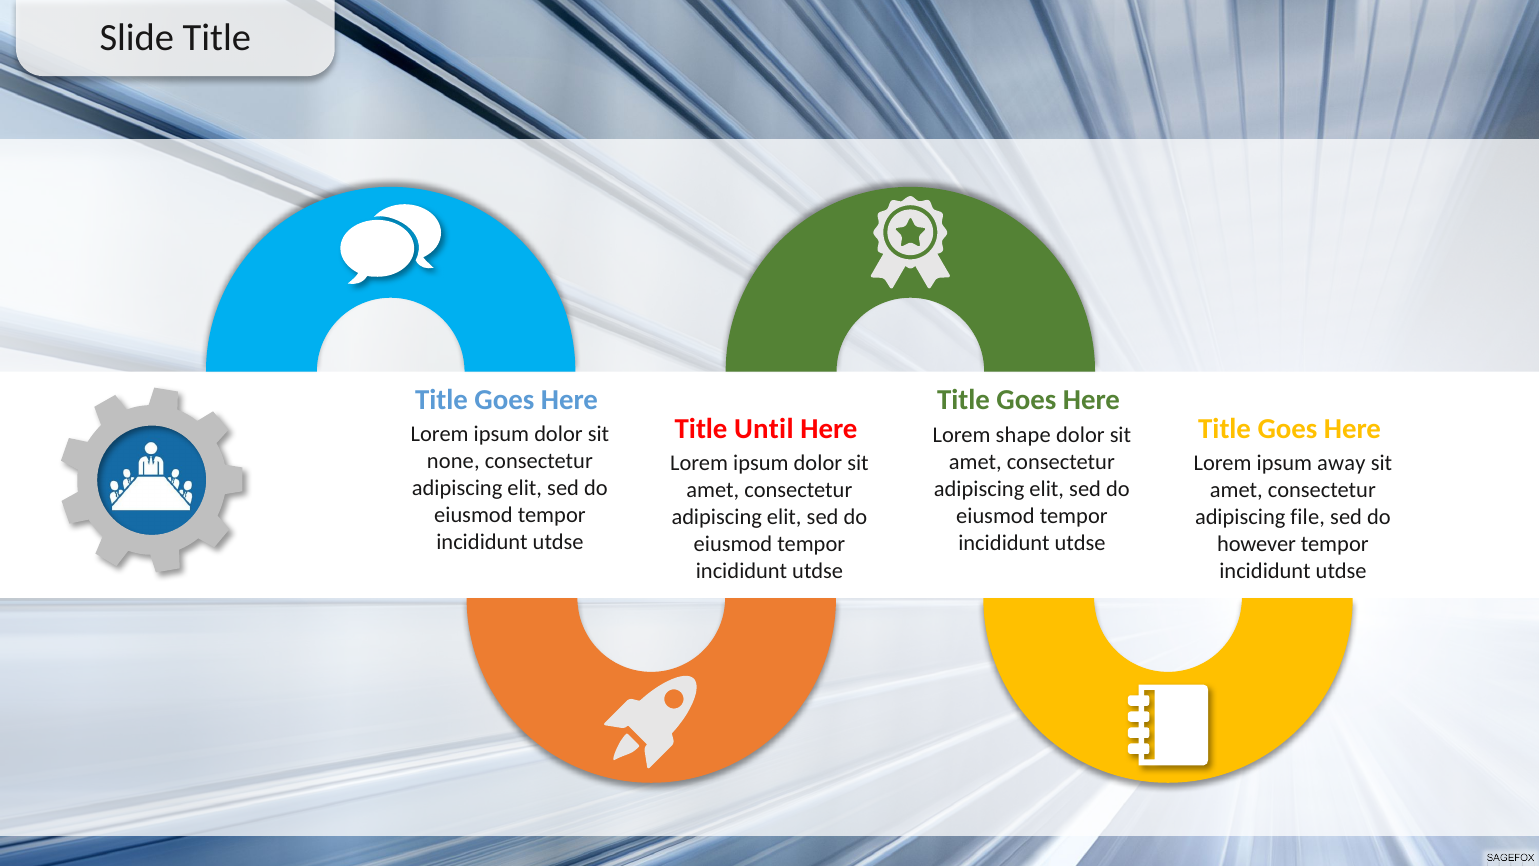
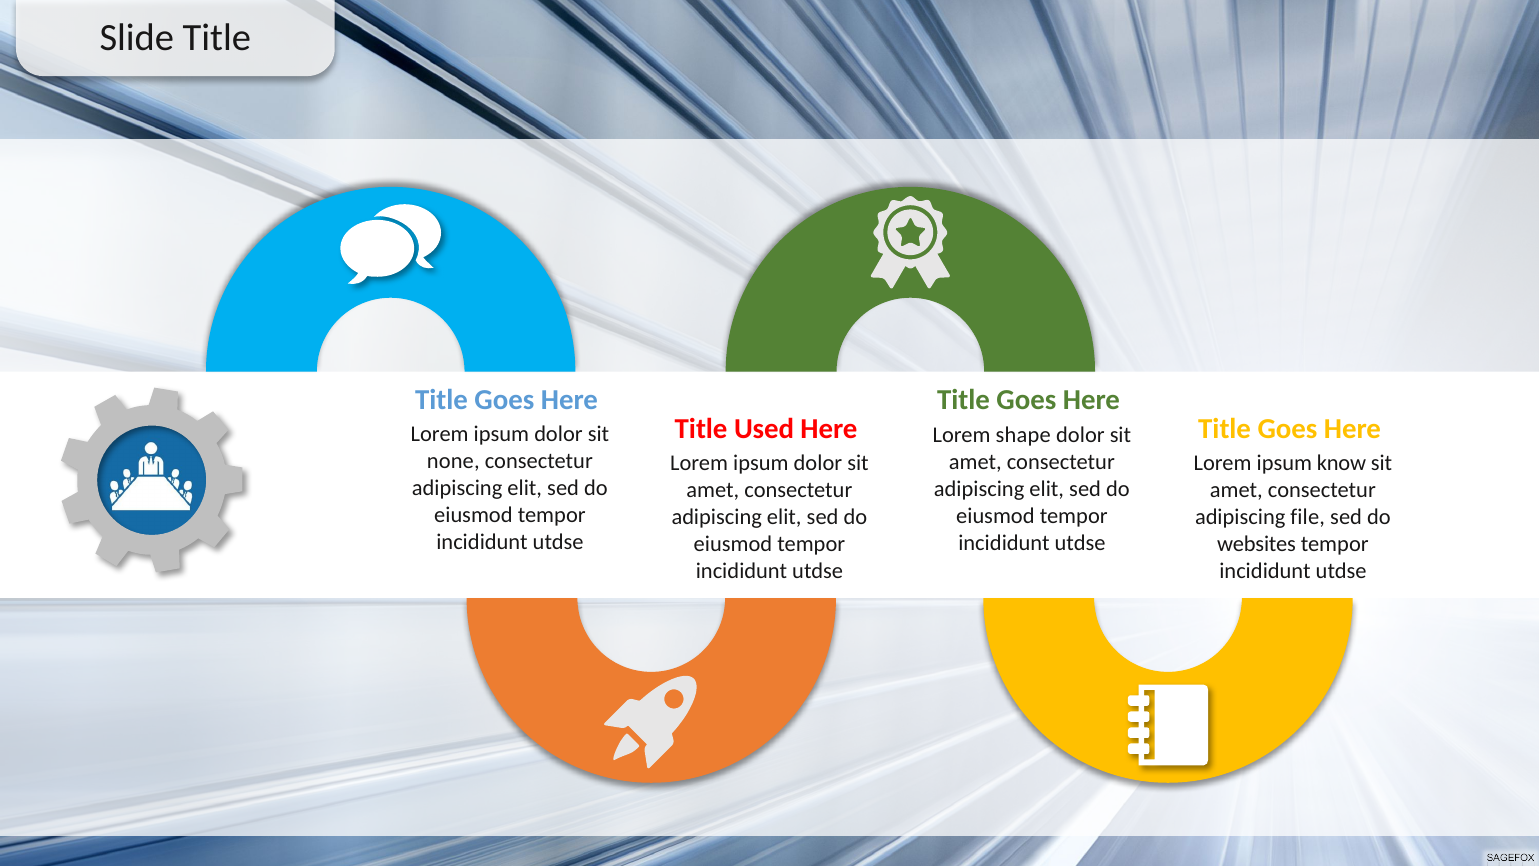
Until: Until -> Used
away: away -> know
however: however -> websites
